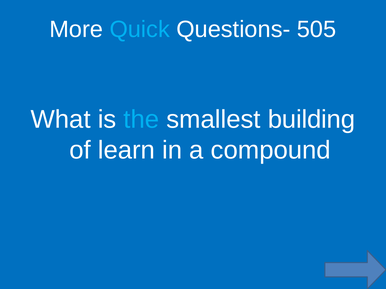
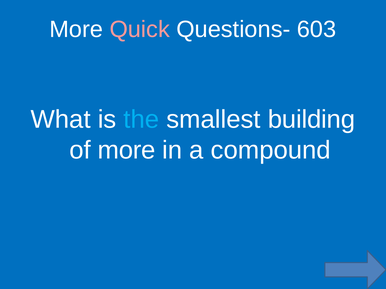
Quick colour: light blue -> pink
505: 505 -> 603
of learn: learn -> more
